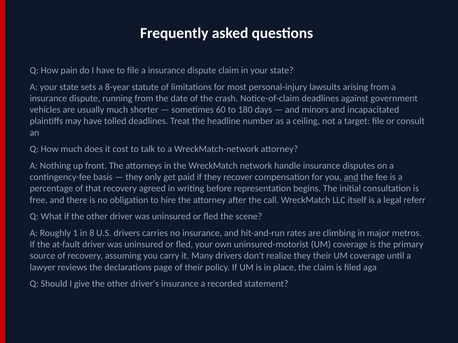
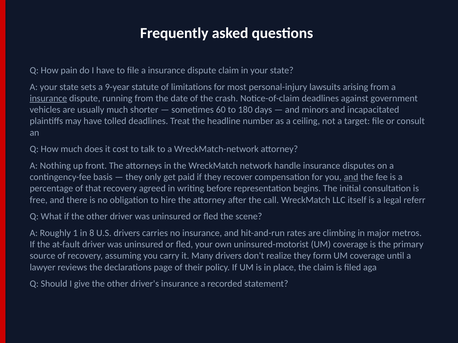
8-year: 8-year -> 9-year
insurance at (48, 98) underline: none -> present
they their: their -> form
